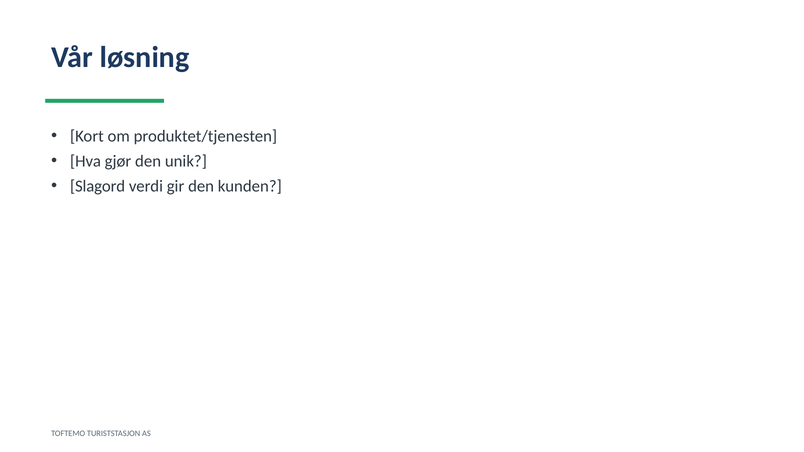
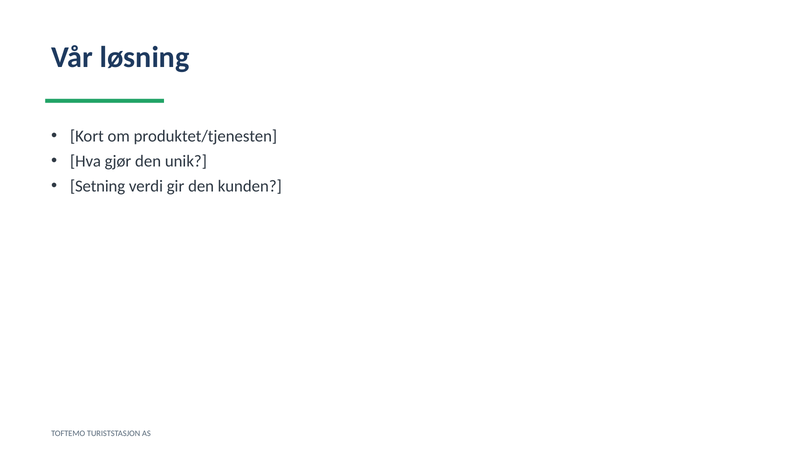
Slagord: Slagord -> Setning
